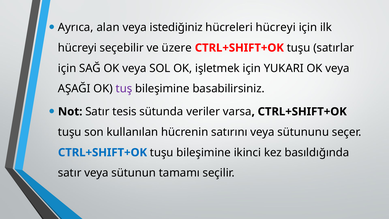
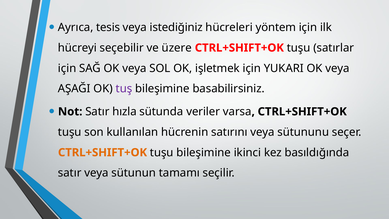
alan: alan -> tesis
hücreleri hücreyi: hücreyi -> yöntem
tesis: tesis -> hızla
CTRL+SHIFT+OK at (103, 152) colour: blue -> orange
